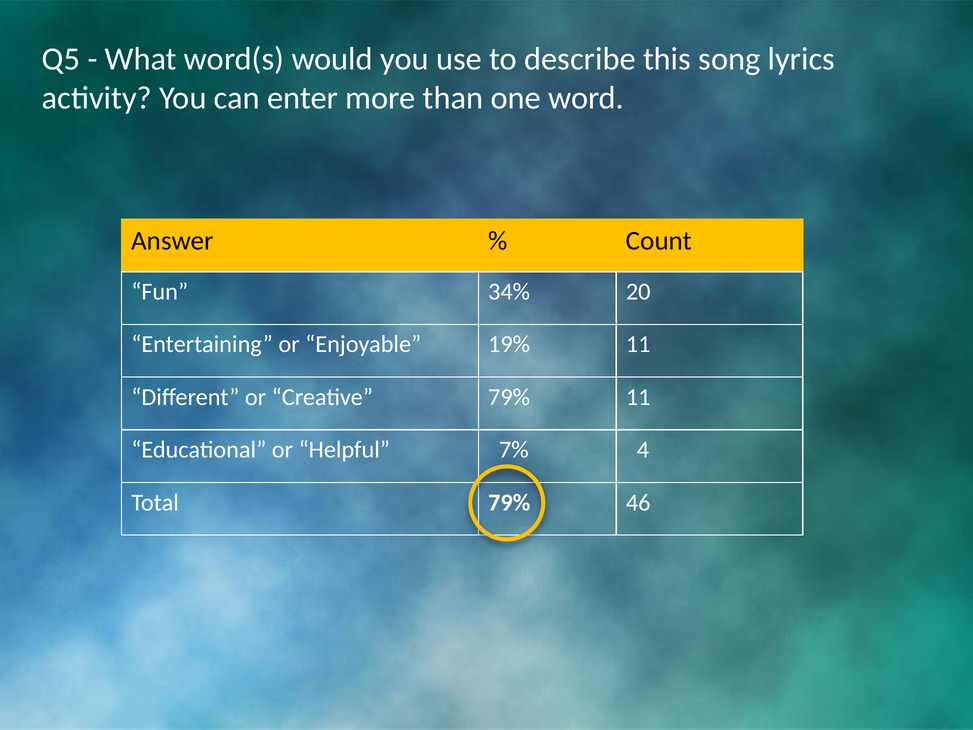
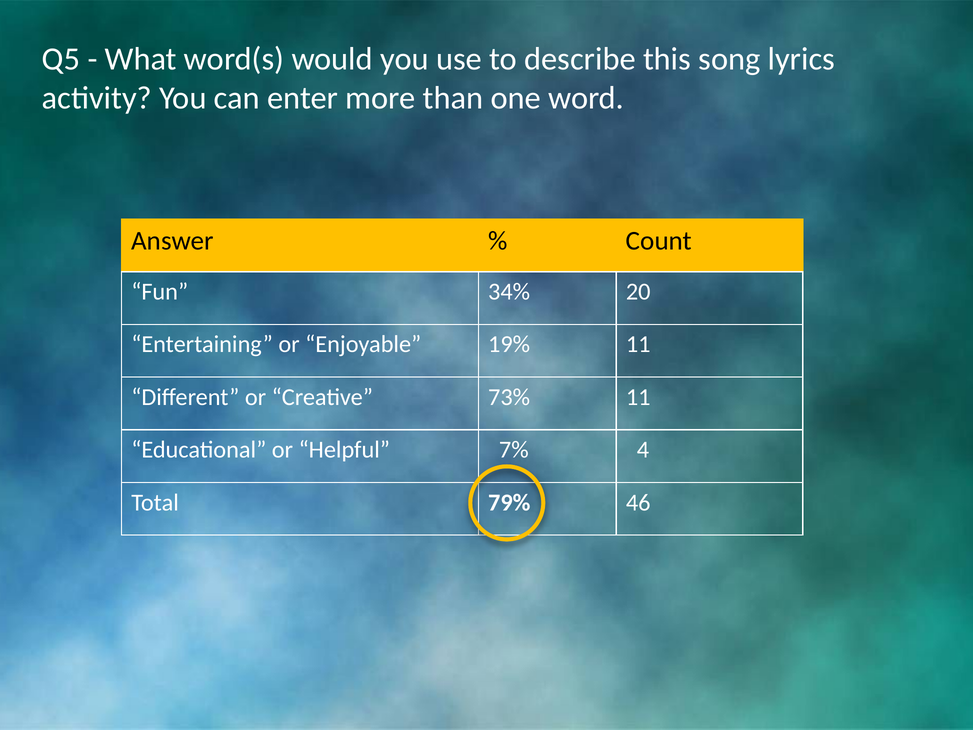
Creative 79%: 79% -> 73%
